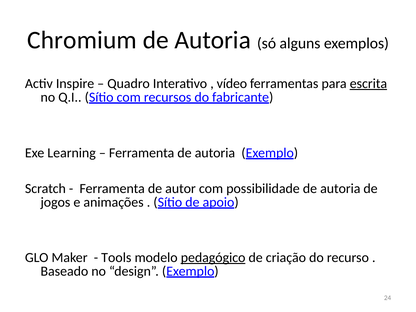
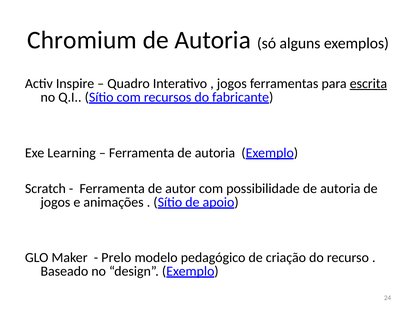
vídeo at (232, 84): vídeo -> jogos
Tools: Tools -> Prelo
pedagógico underline: present -> none
